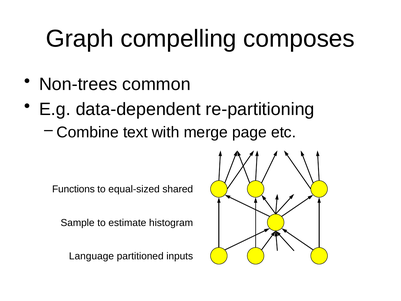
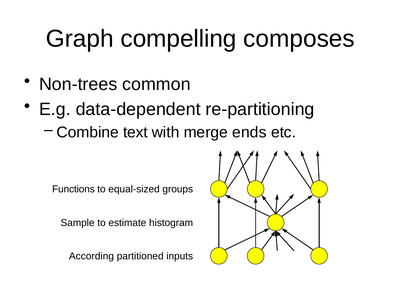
page: page -> ends
shared: shared -> groups
Language: Language -> According
